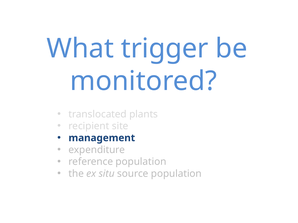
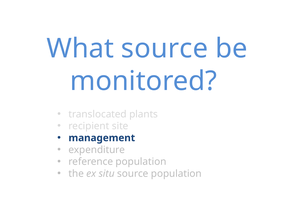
What trigger: trigger -> source
